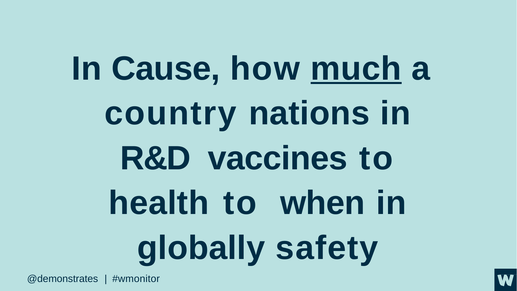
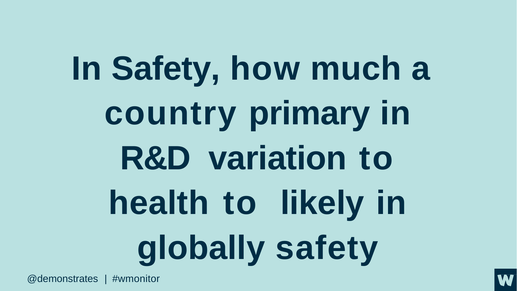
In Cause: Cause -> Safety
much underline: present -> none
nations: nations -> primary
vaccines: vaccines -> variation
when: when -> likely
